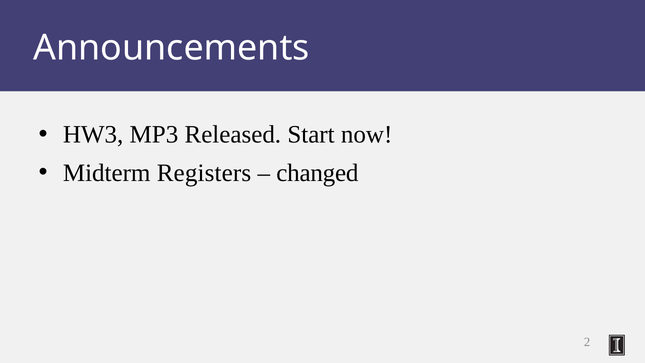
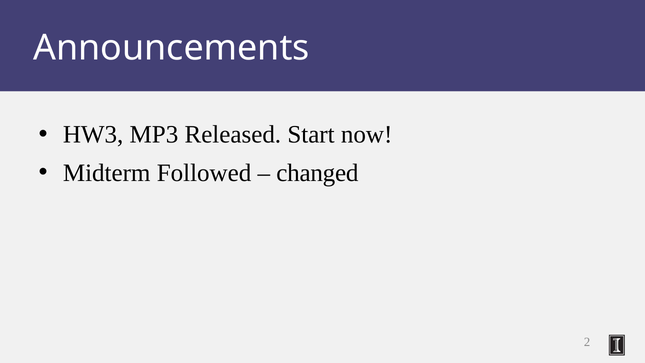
Registers: Registers -> Followed
